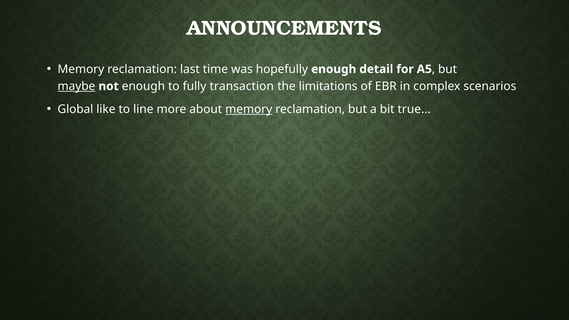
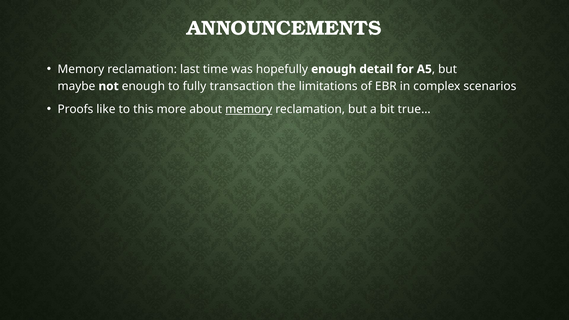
maybe underline: present -> none
Global: Global -> Proofs
line: line -> this
